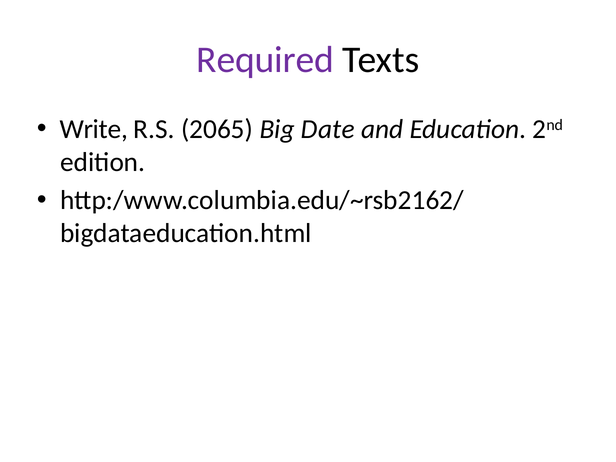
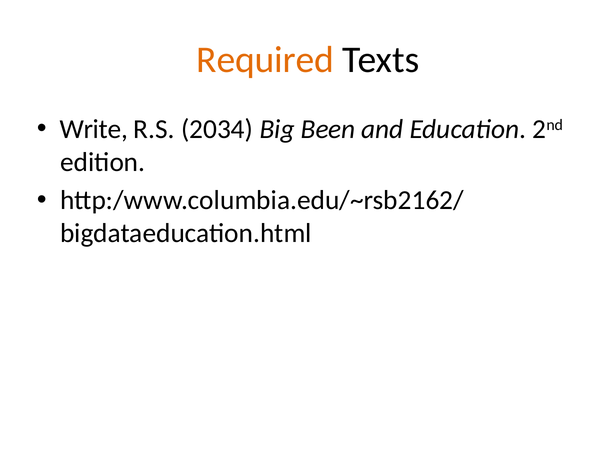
Required colour: purple -> orange
2065: 2065 -> 2034
Date: Date -> Been
